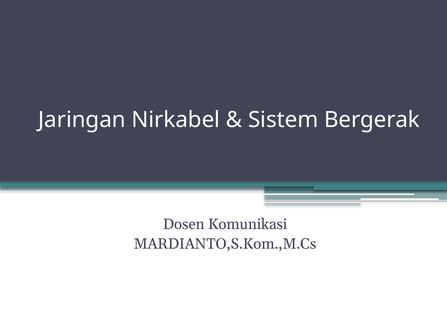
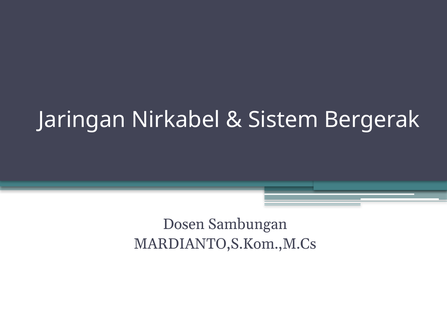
Komunikasi: Komunikasi -> Sambungan
